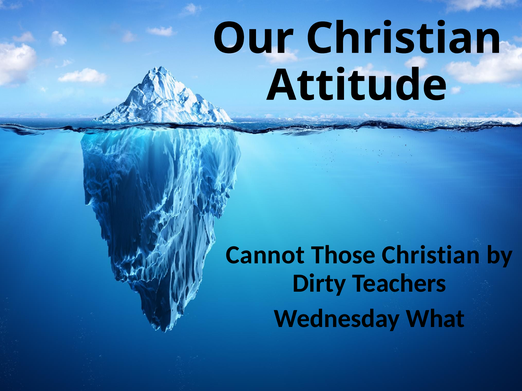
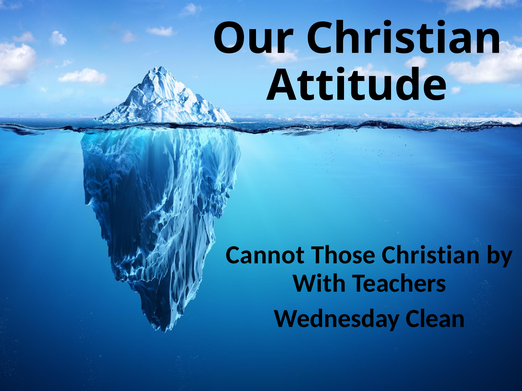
Dirty: Dirty -> With
What: What -> Clean
